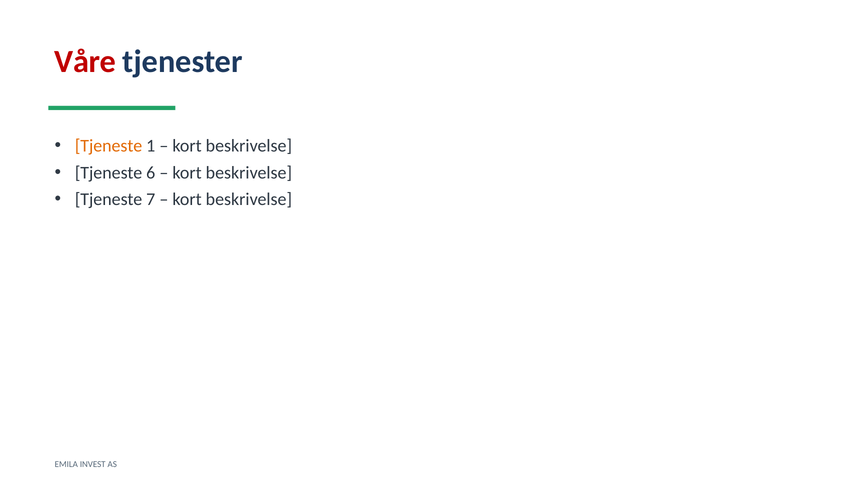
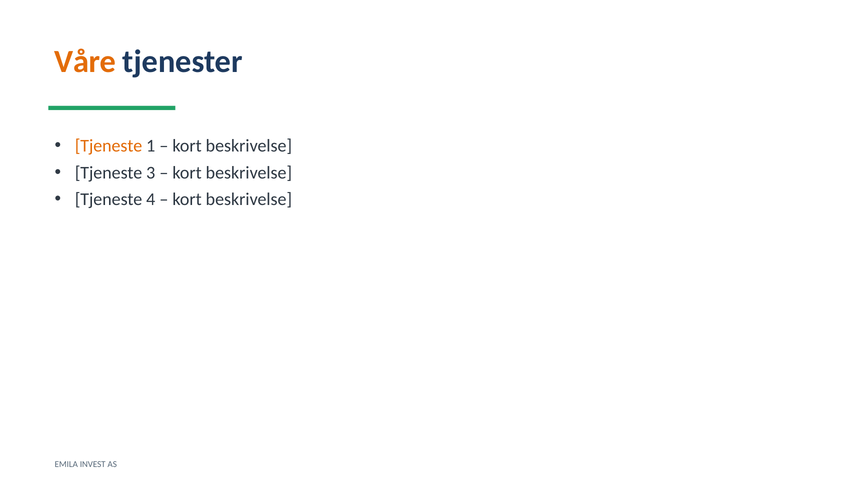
Våre colour: red -> orange
6: 6 -> 3
7: 7 -> 4
